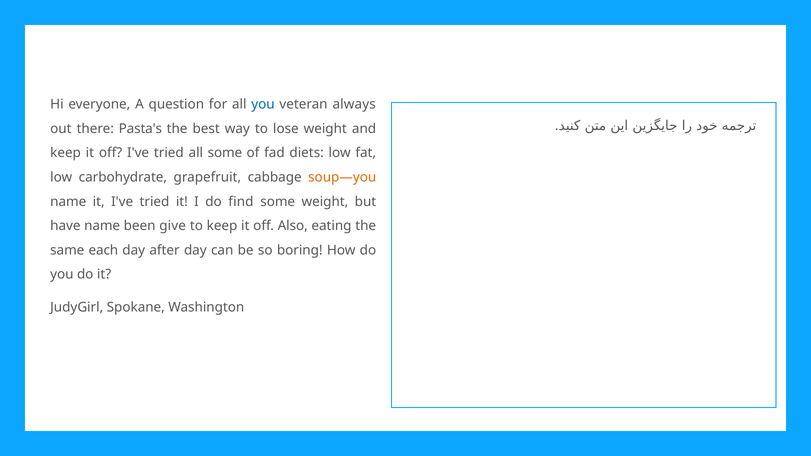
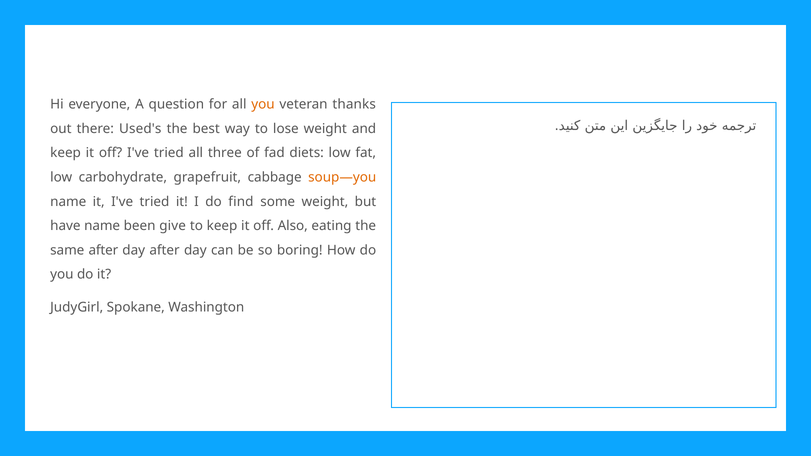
you at (263, 104) colour: blue -> orange
always: always -> thanks
Pasta's: Pasta's -> Used's
all some: some -> three
same each: each -> after
